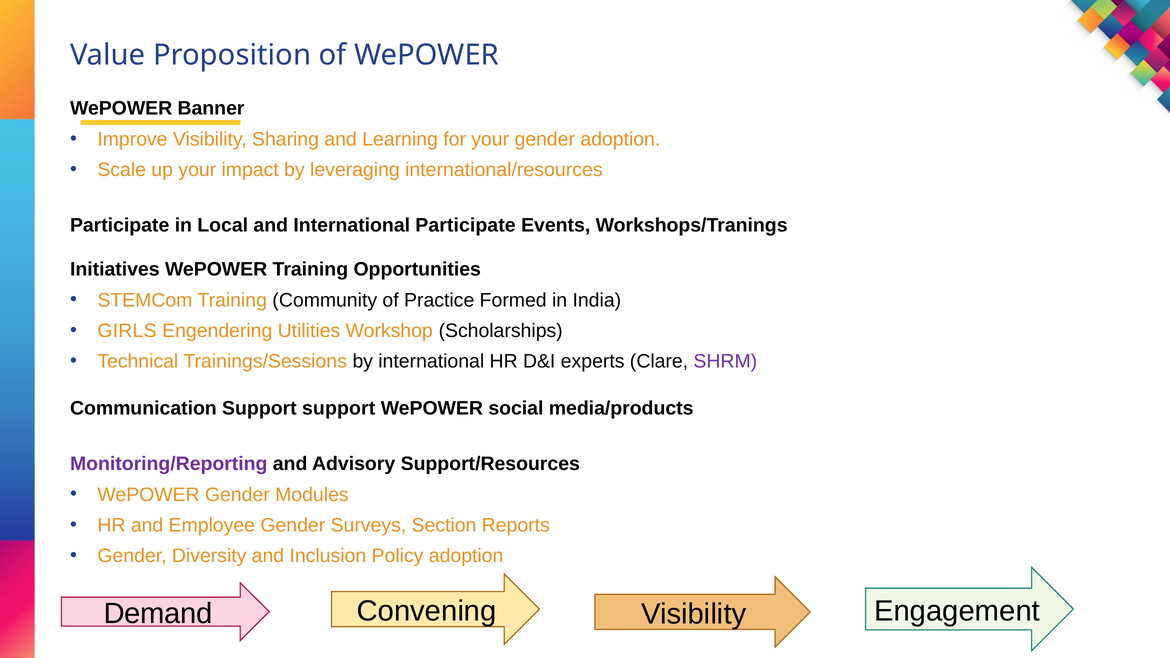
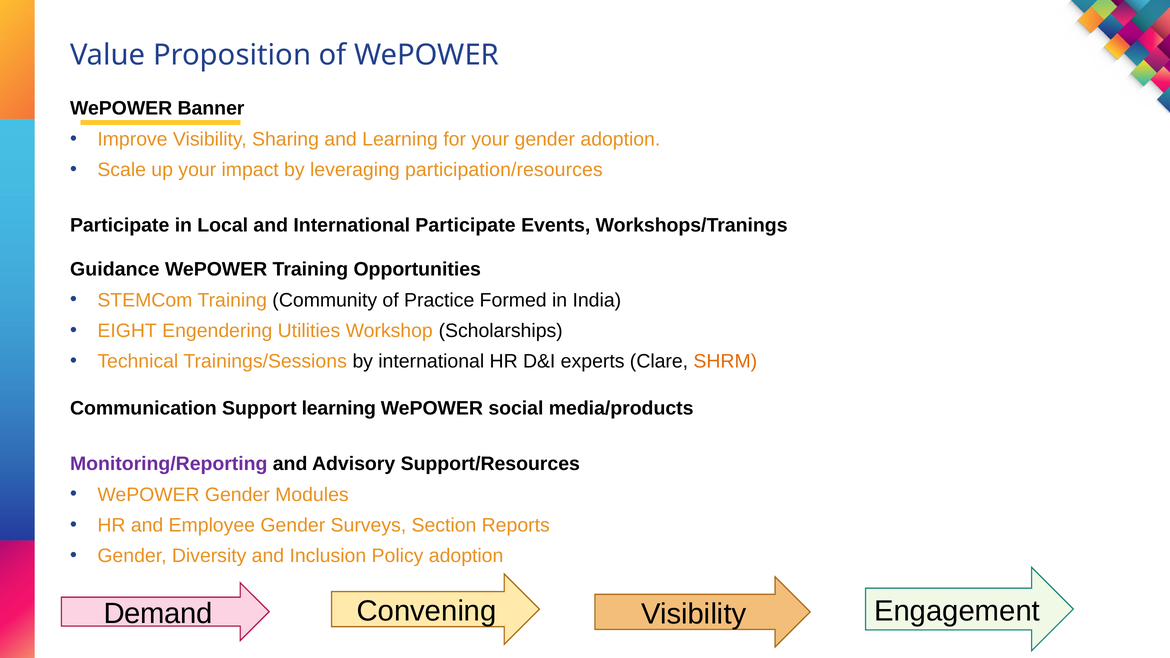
international/resources: international/resources -> participation/resources
Initiatives: Initiatives -> Guidance
GIRLS: GIRLS -> EIGHT
SHRM colour: purple -> orange
Support support: support -> learning
